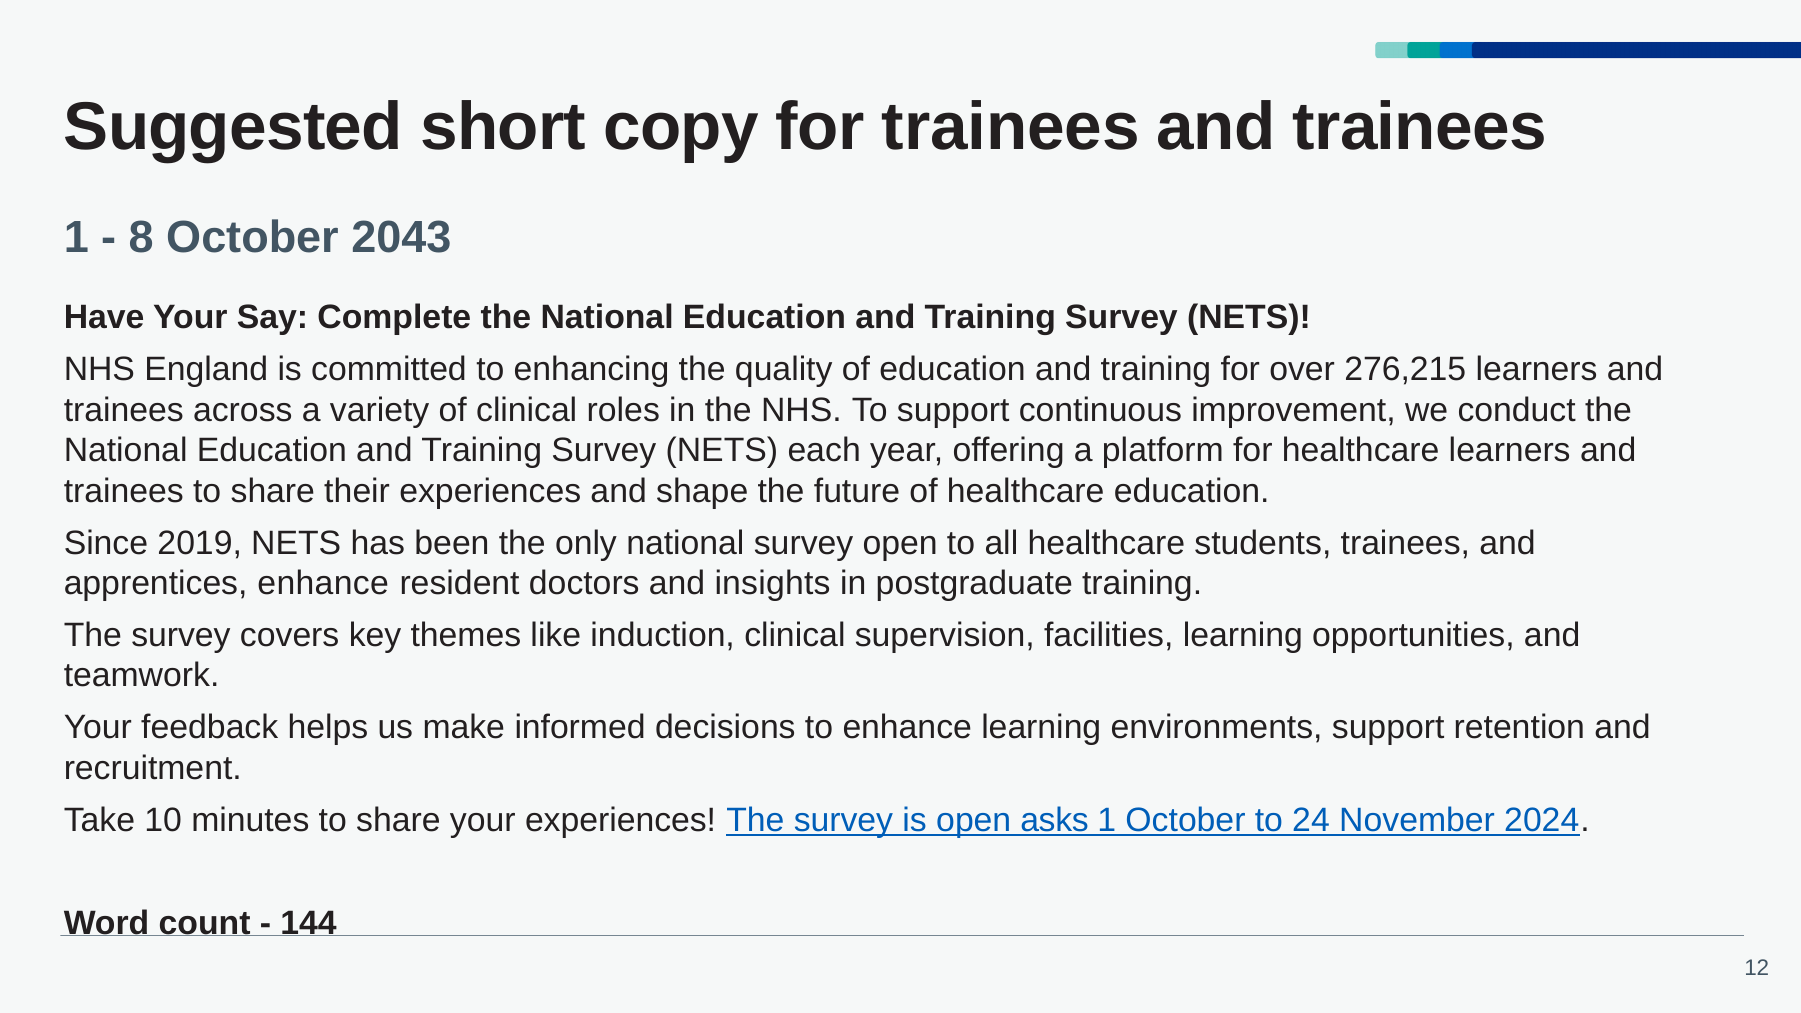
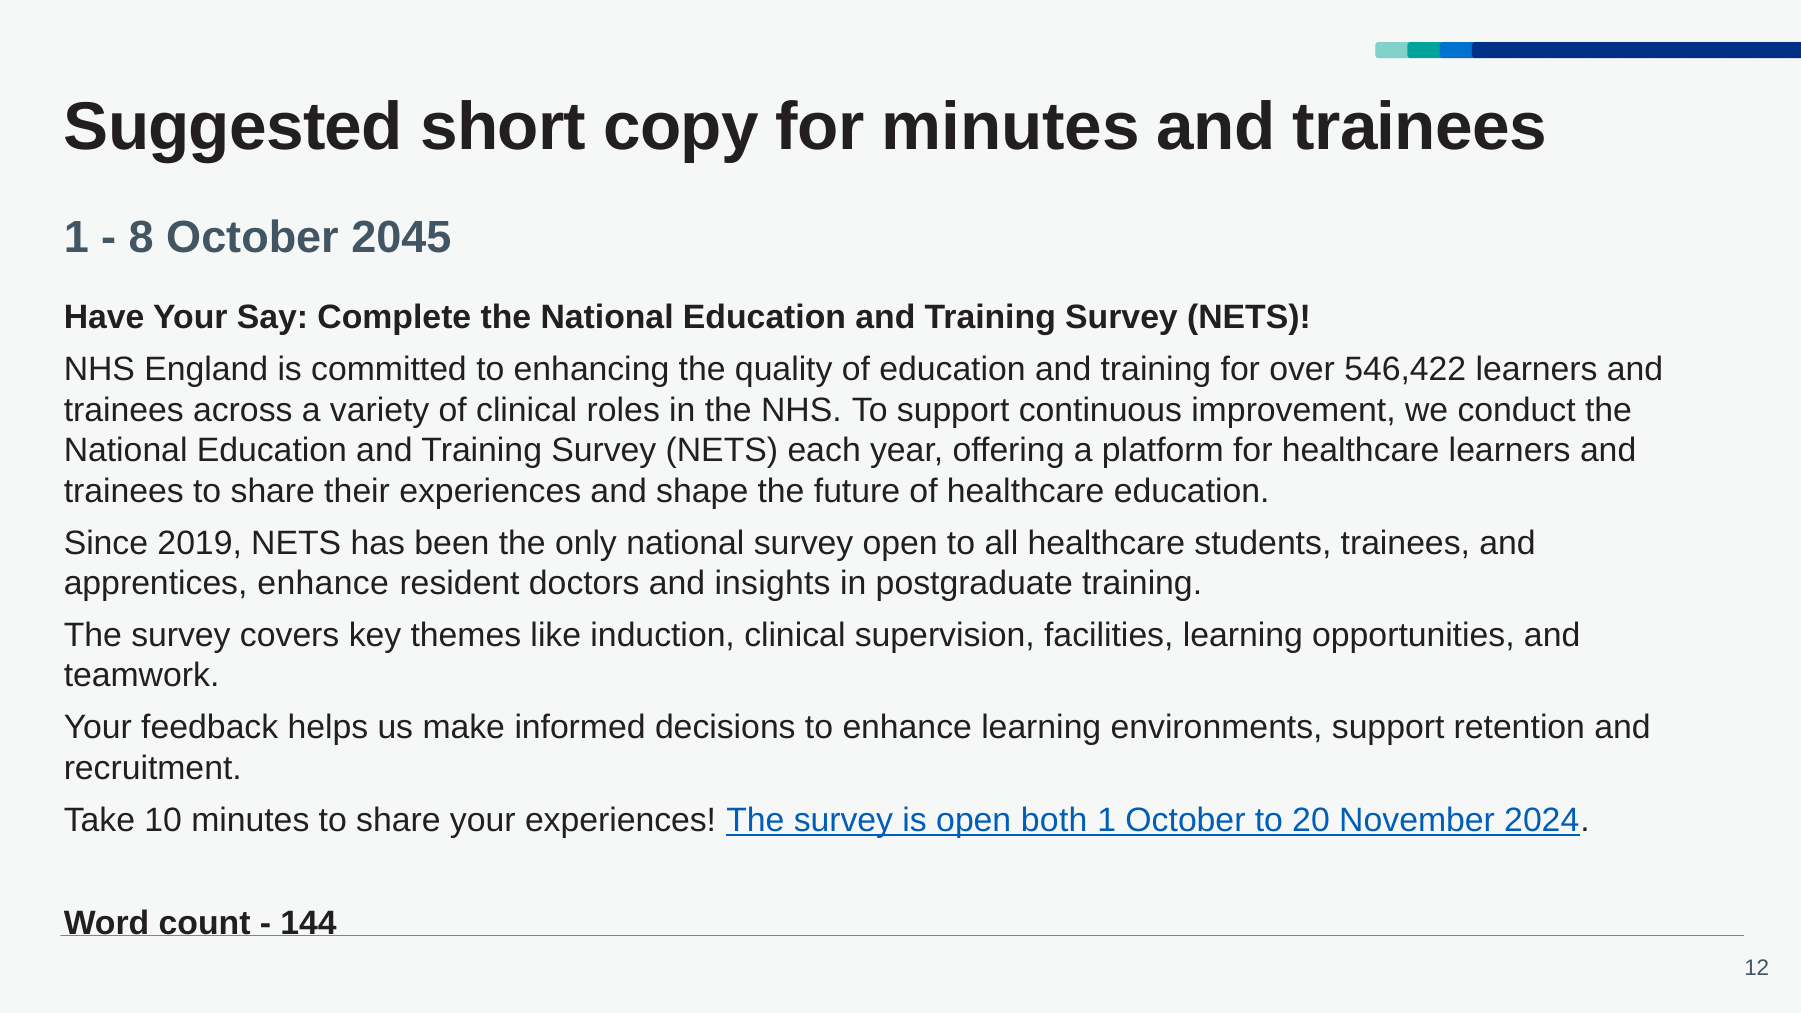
for trainees: trainees -> minutes
2043: 2043 -> 2045
276,215: 276,215 -> 546,422
asks: asks -> both
24: 24 -> 20
